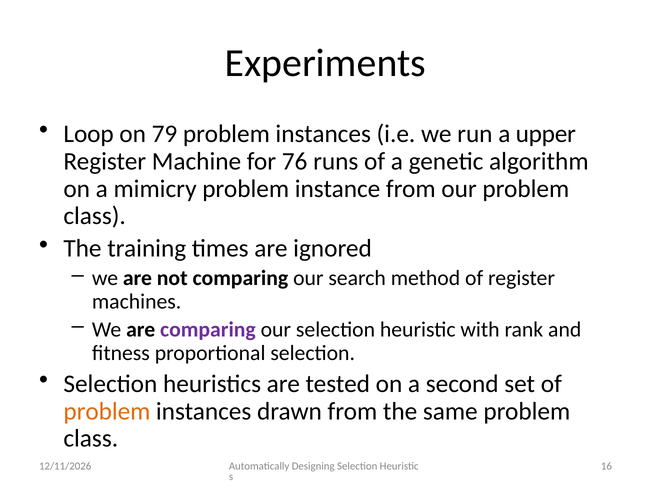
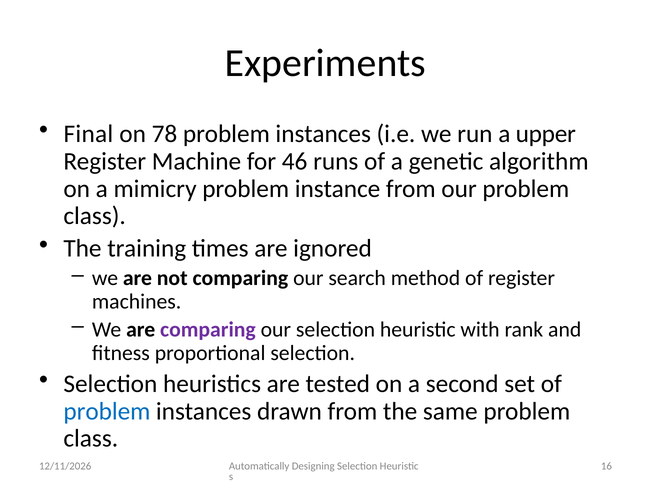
Loop: Loop -> Final
79: 79 -> 78
76: 76 -> 46
problem at (107, 411) colour: orange -> blue
